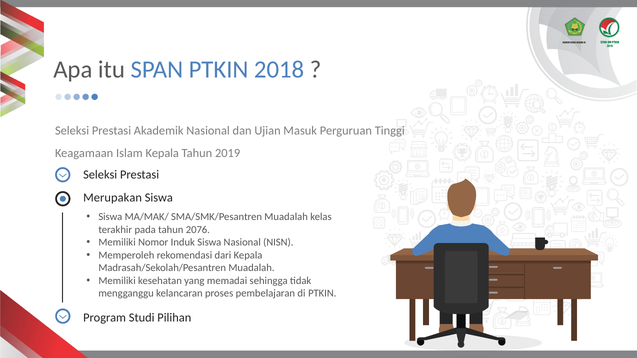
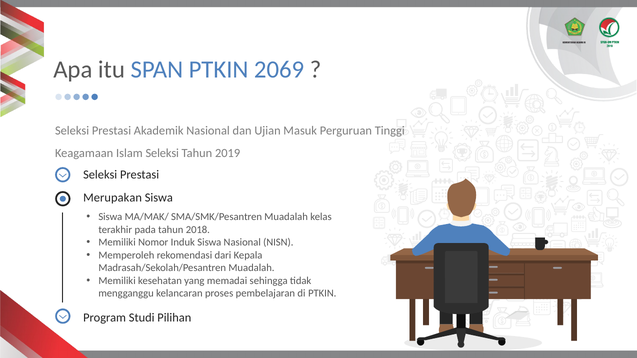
2018: 2018 -> 2069
Islam Kepala: Kepala -> Seleksi
2076: 2076 -> 2018
